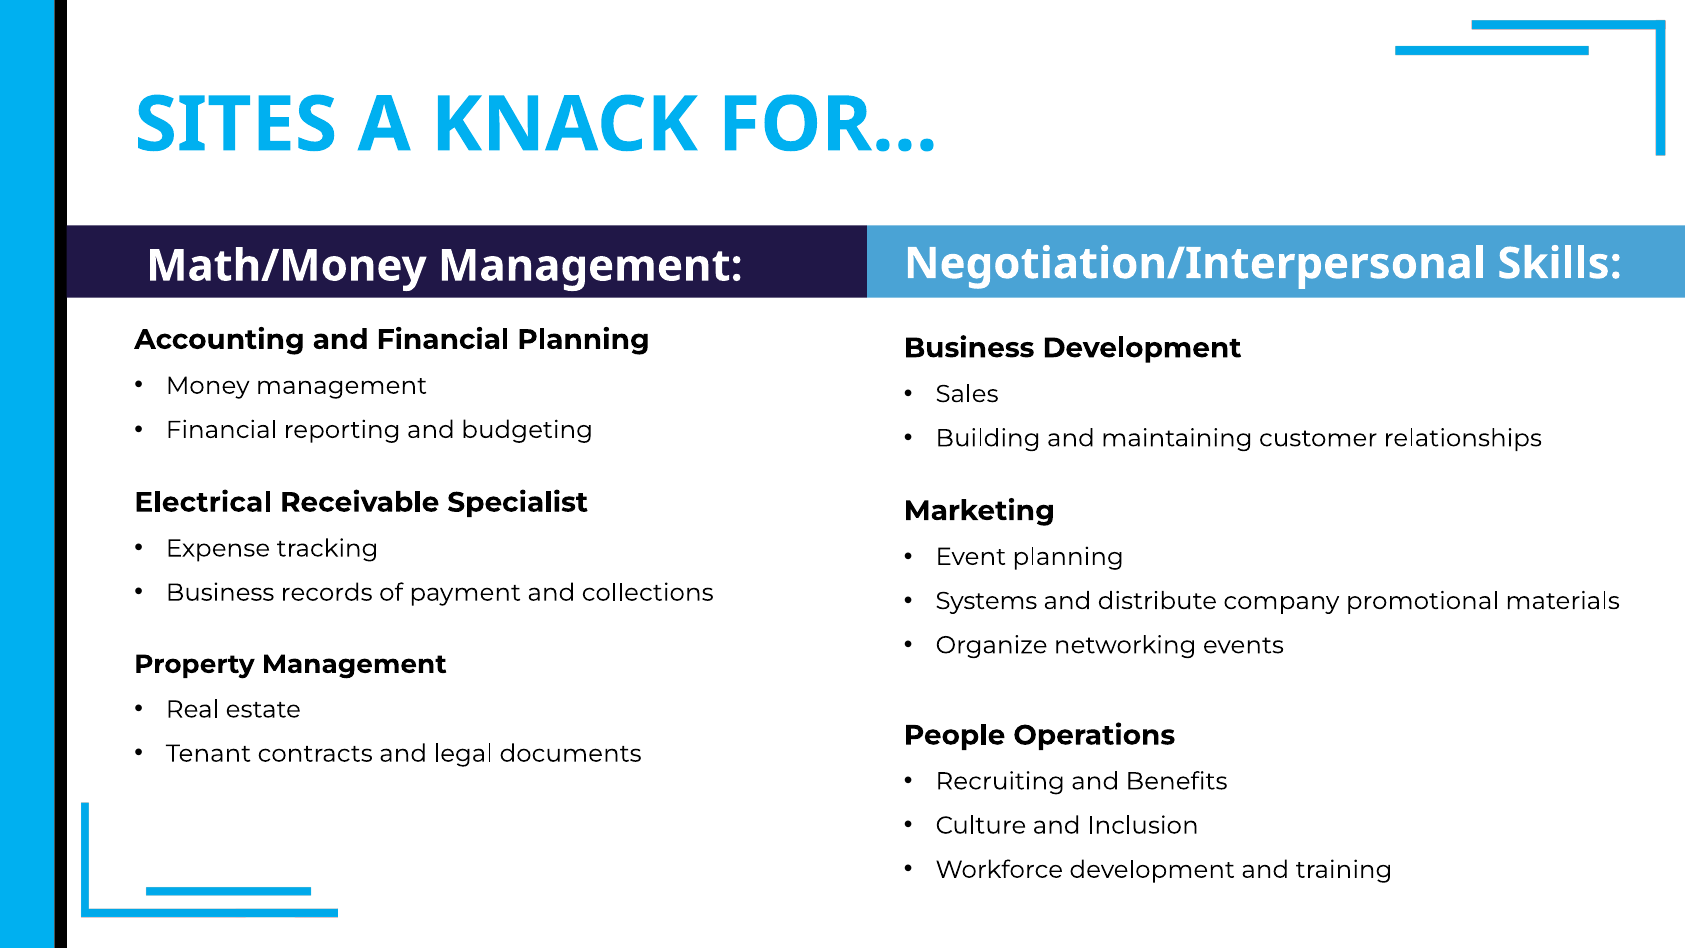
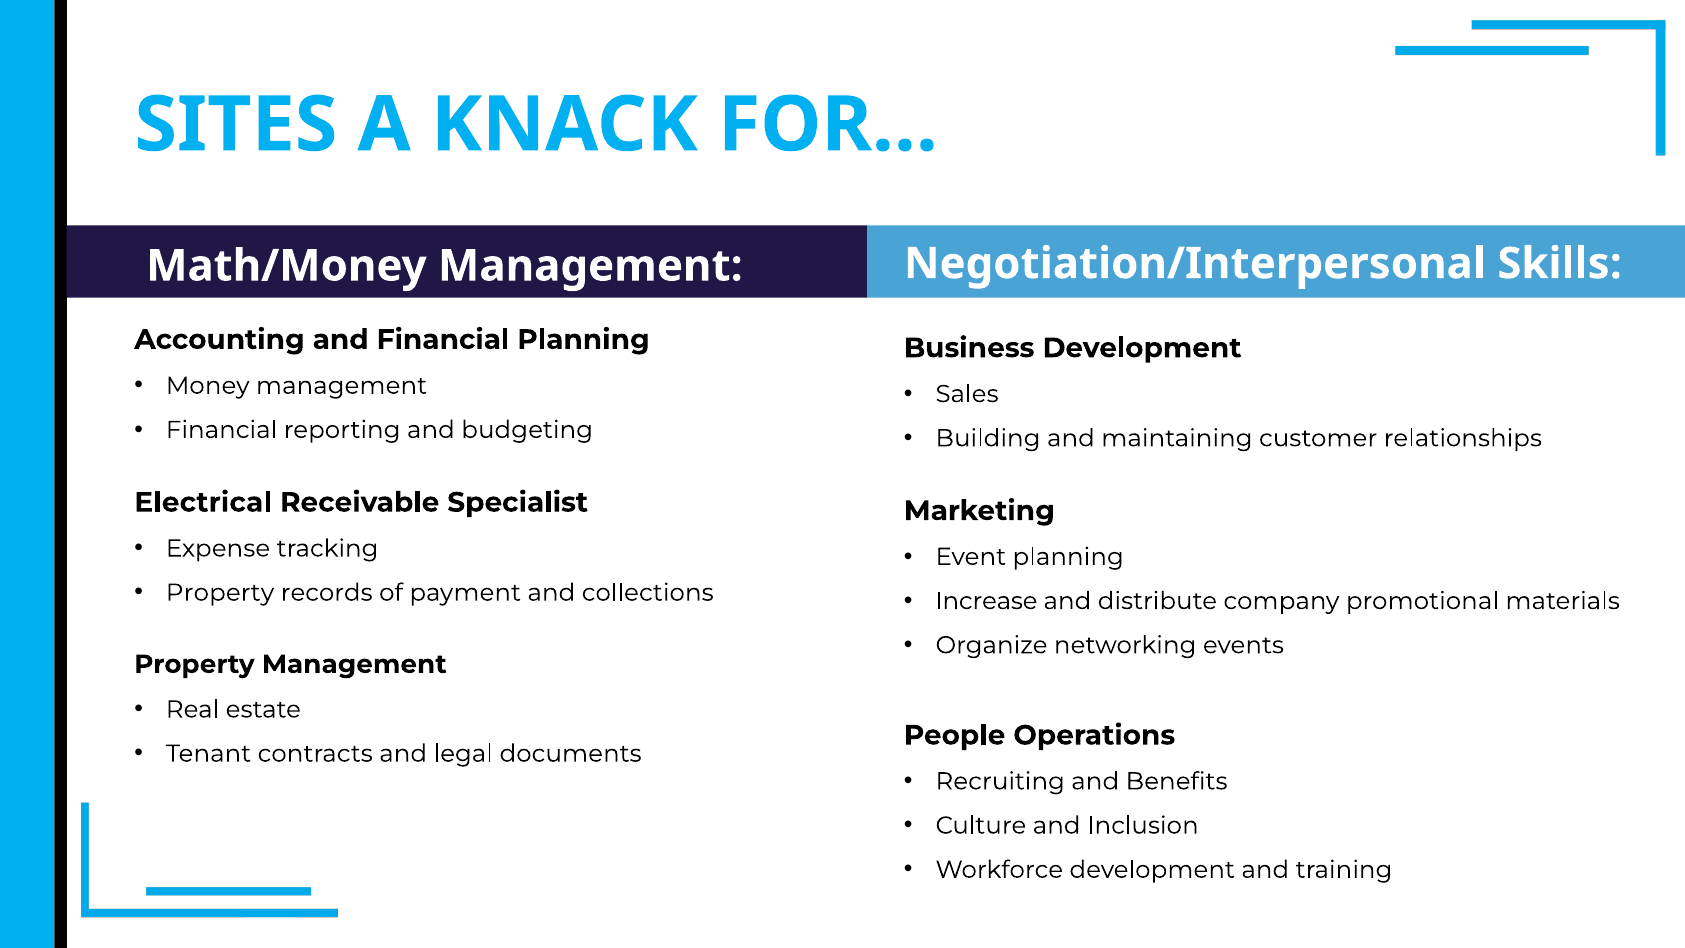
Business at (220, 593): Business -> Property
Systems: Systems -> Increase
